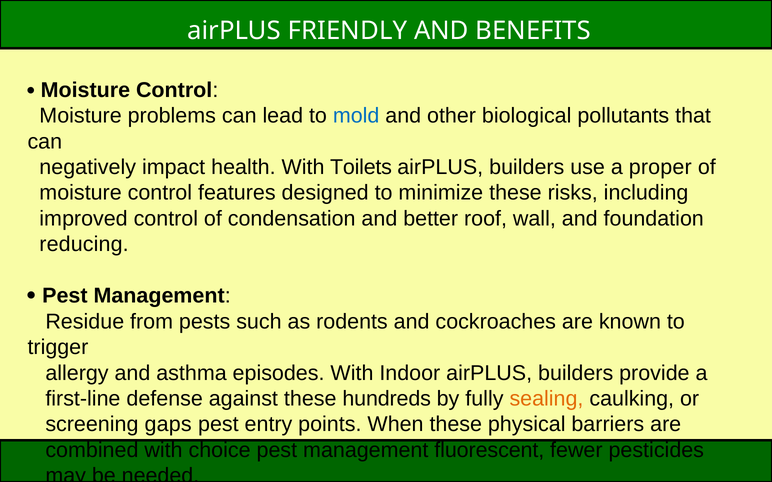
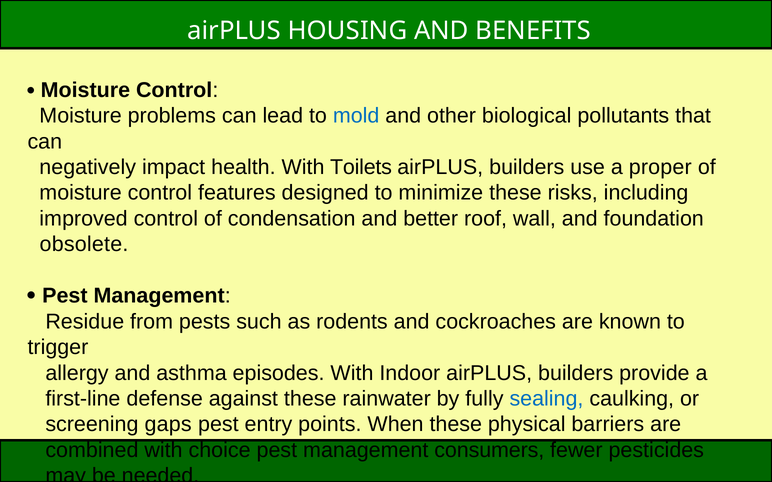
FRIENDLY: FRIENDLY -> HOUSING
reducing: reducing -> obsolete
hundreds: hundreds -> rainwater
sealing colour: orange -> blue
fluorescent: fluorescent -> consumers
